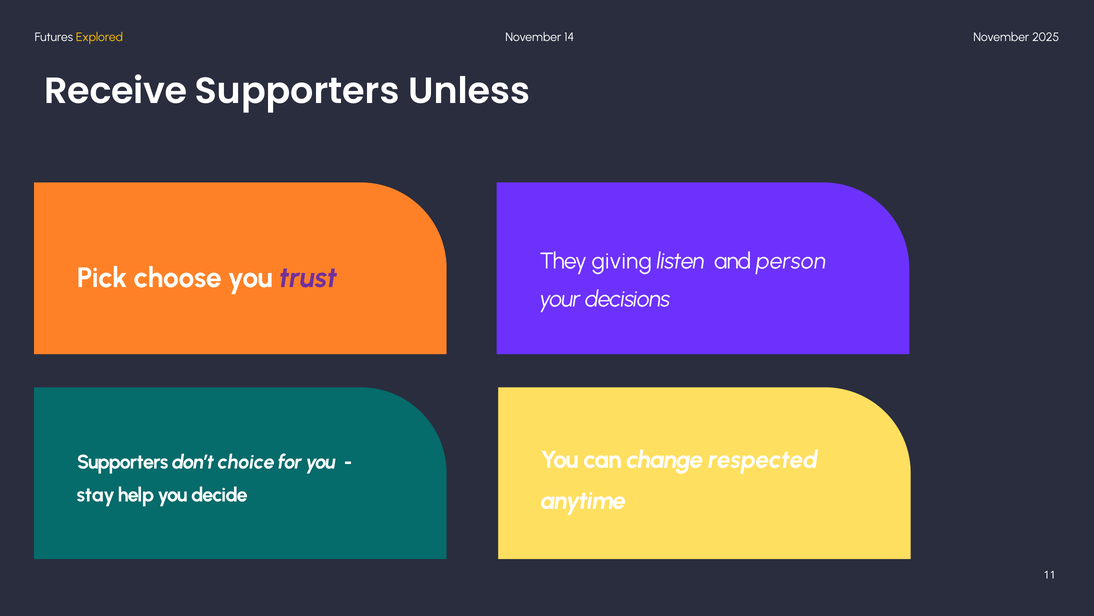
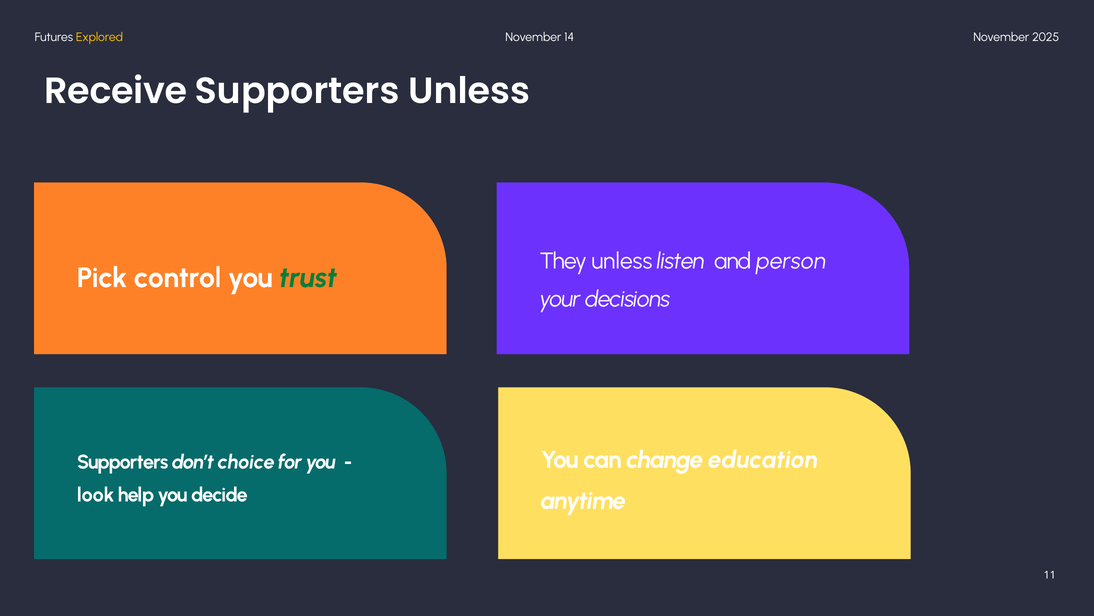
They giving: giving -> unless
choose: choose -> control
trust colour: purple -> green
respected: respected -> education
stay: stay -> look
